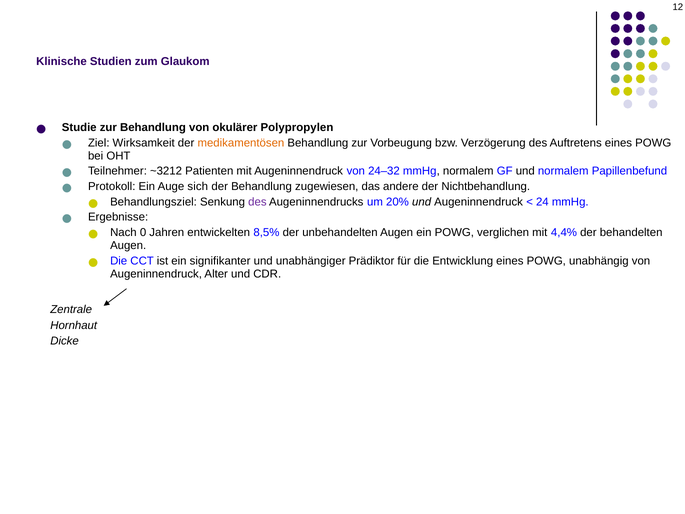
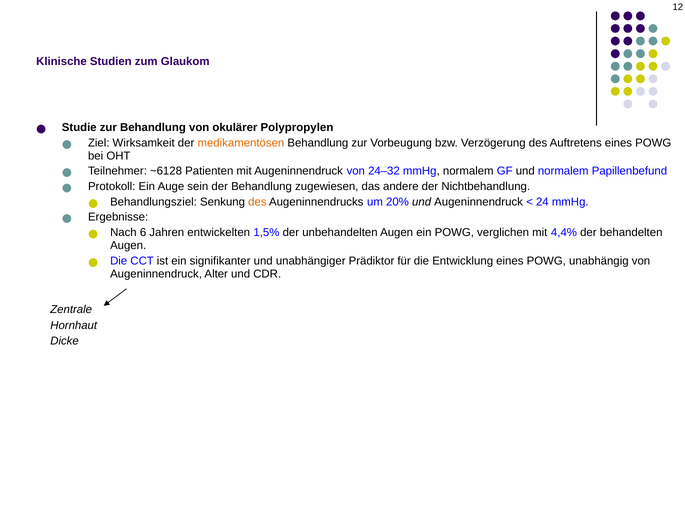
~3212: ~3212 -> ~6128
sich: sich -> sein
des at (257, 202) colour: purple -> orange
0: 0 -> 6
8,5%: 8,5% -> 1,5%
